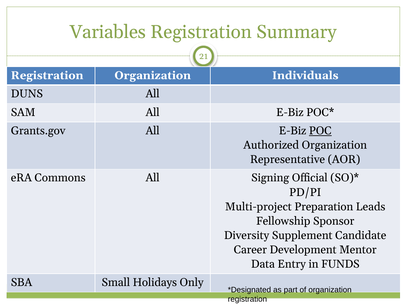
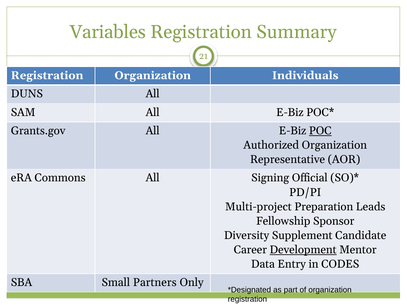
Development underline: none -> present
FUNDS: FUNDS -> CODES
Holidays: Holidays -> Partners
